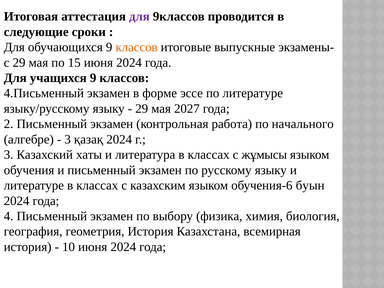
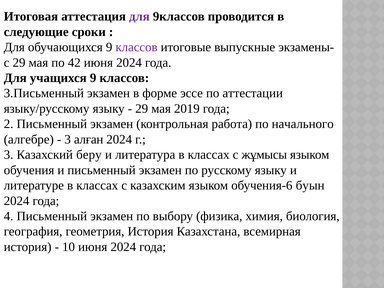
классов at (137, 47) colour: orange -> purple
15: 15 -> 42
4.Письменный: 4.Письменный -> 3.Письменный
по литературе: литературе -> аттестации
2027: 2027 -> 2019
қазақ: қазақ -> алған
хаты: хаты -> беру
